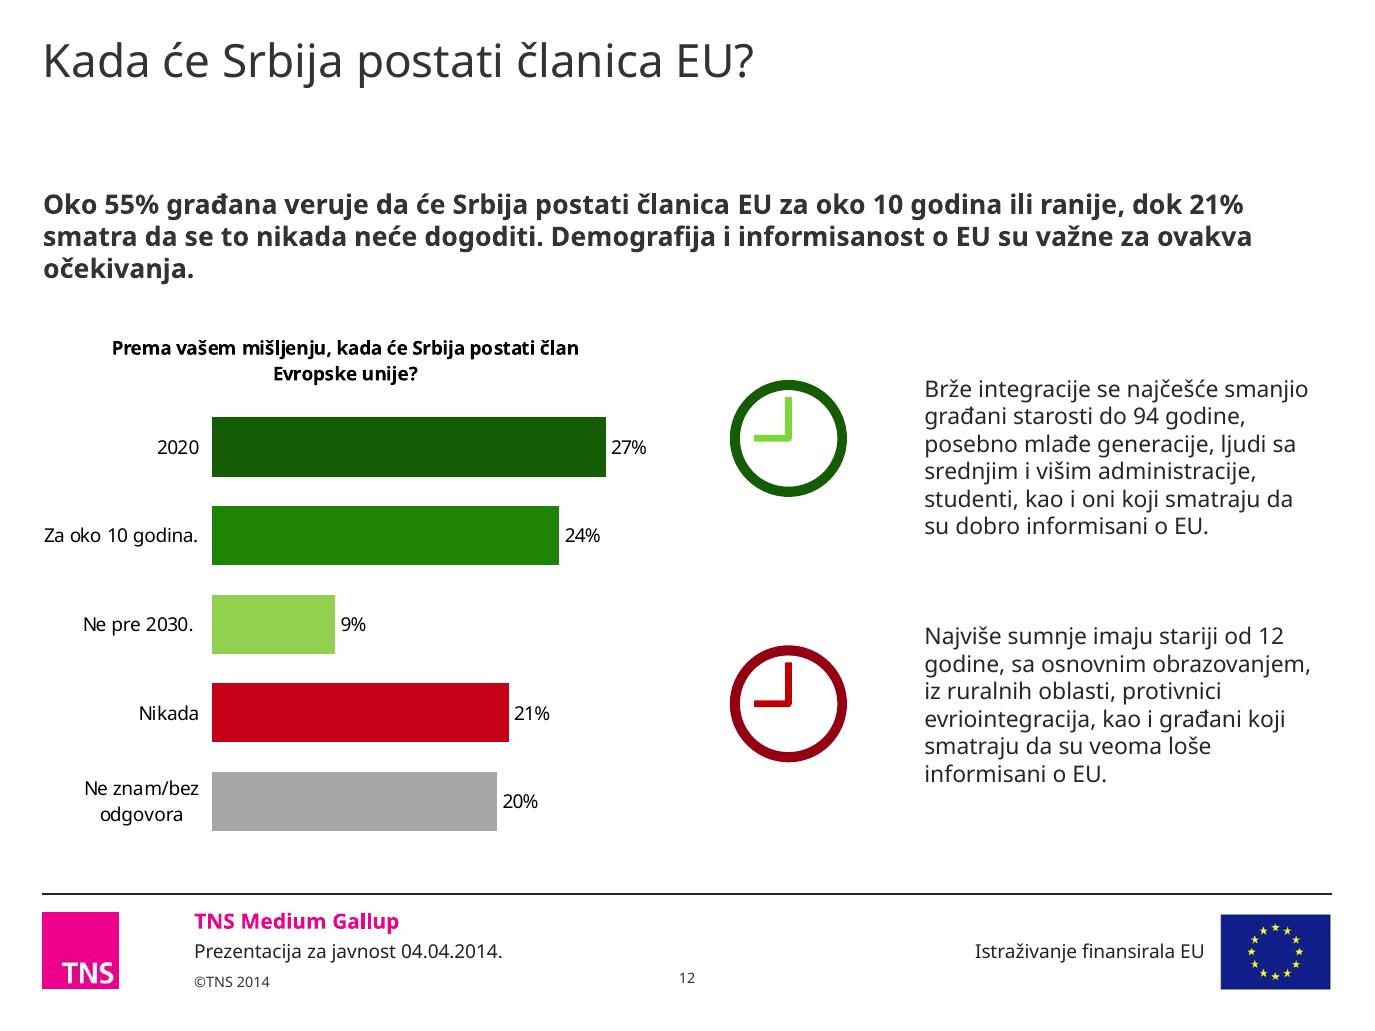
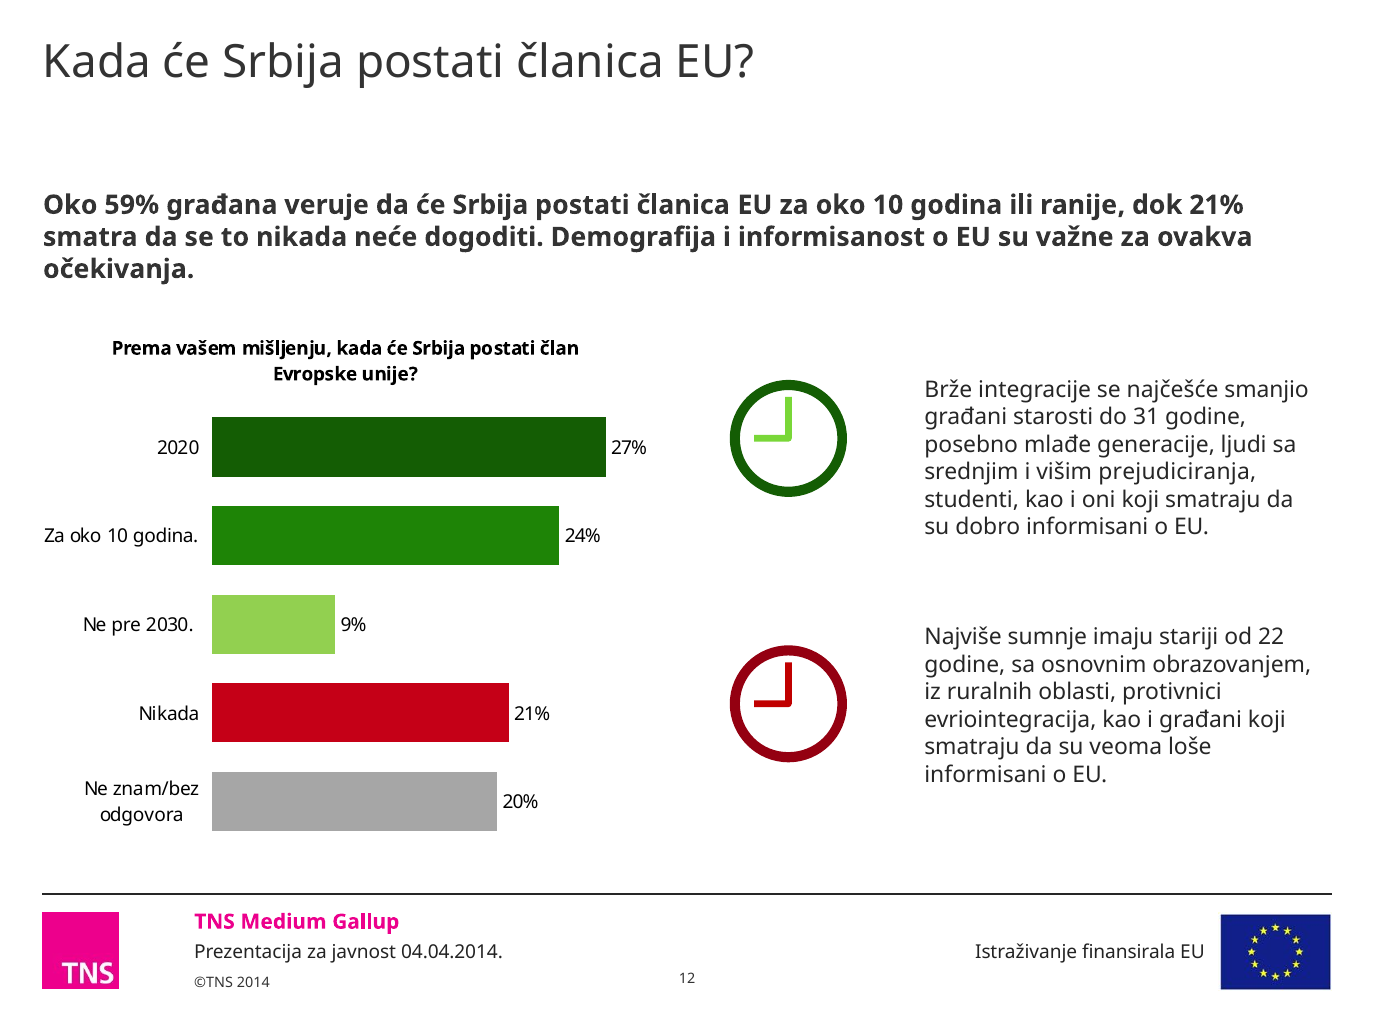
55%: 55% -> 59%
94: 94 -> 31
administracije: administracije -> prejudiciranja
od 12: 12 -> 22
